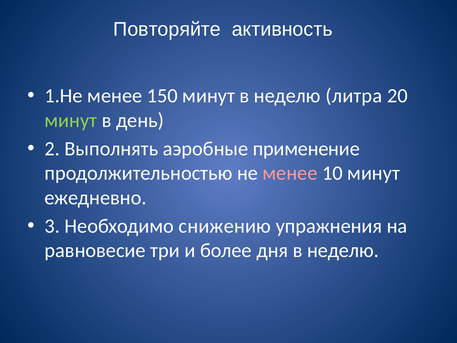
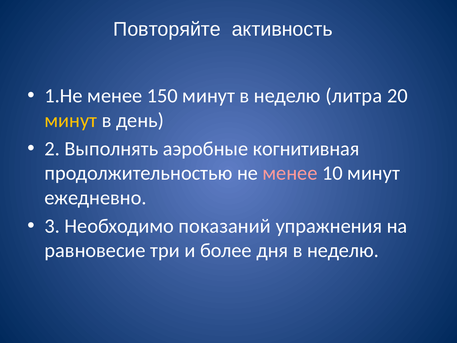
минут at (71, 120) colour: light green -> yellow
применение: применение -> когнитивная
снижению: снижению -> показаний
